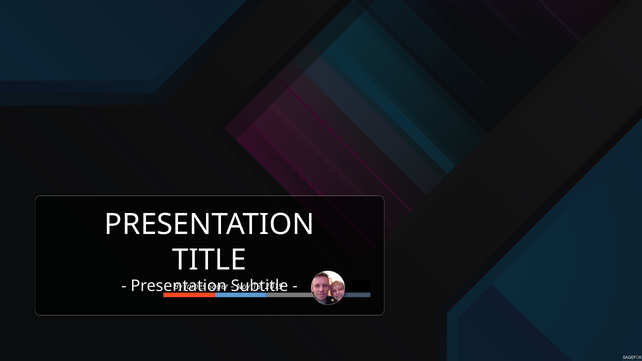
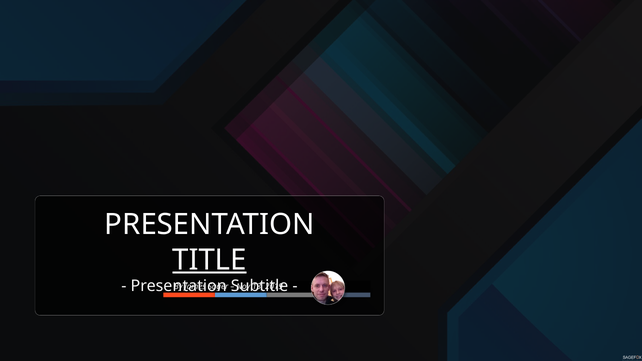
TITLE underline: none -> present
